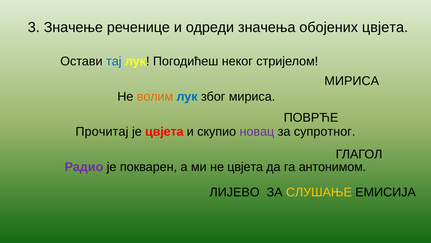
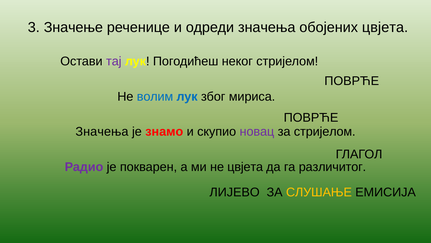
тај colour: blue -> purple
МИРИСА at (352, 81): МИРИСА -> ПОВРЋЕ
волим colour: orange -> blue
Прочитај at (102, 131): Прочитај -> Значења
је цвјета: цвјета -> знамо
за супротног: супротног -> стријелом
антонимом: антонимом -> различитог
